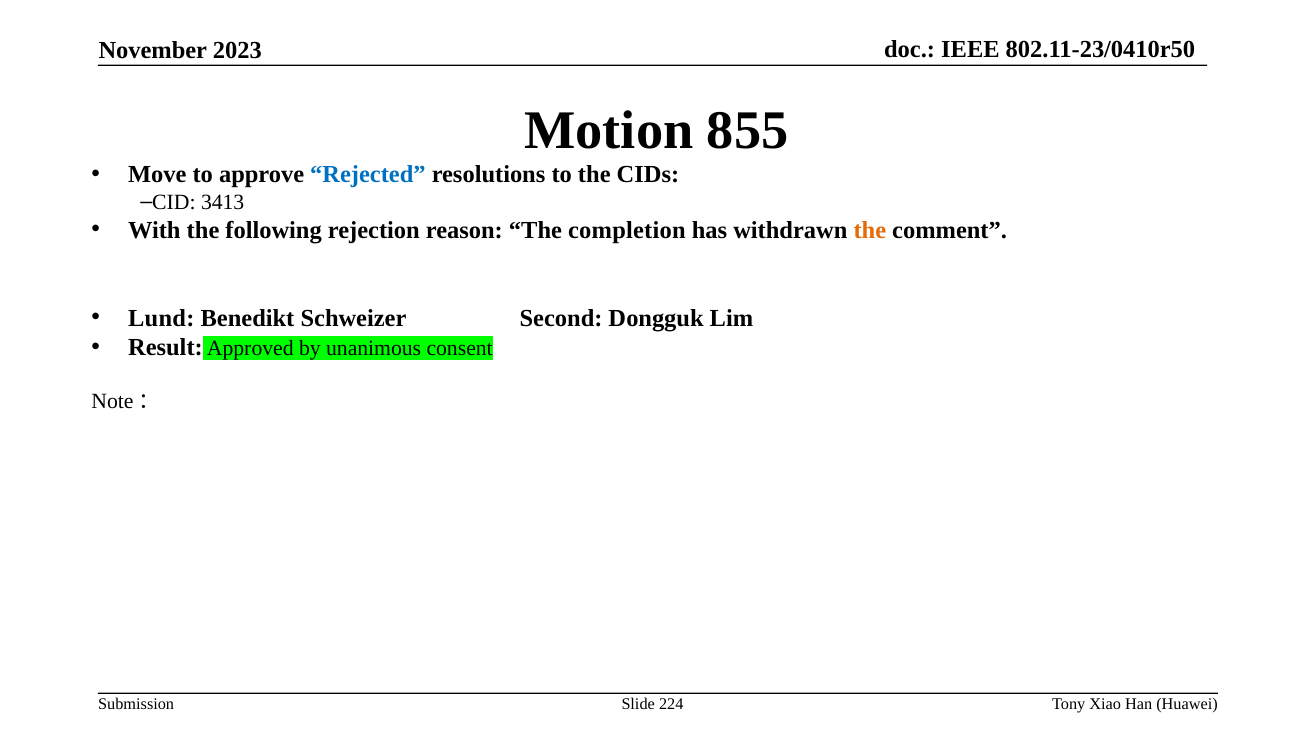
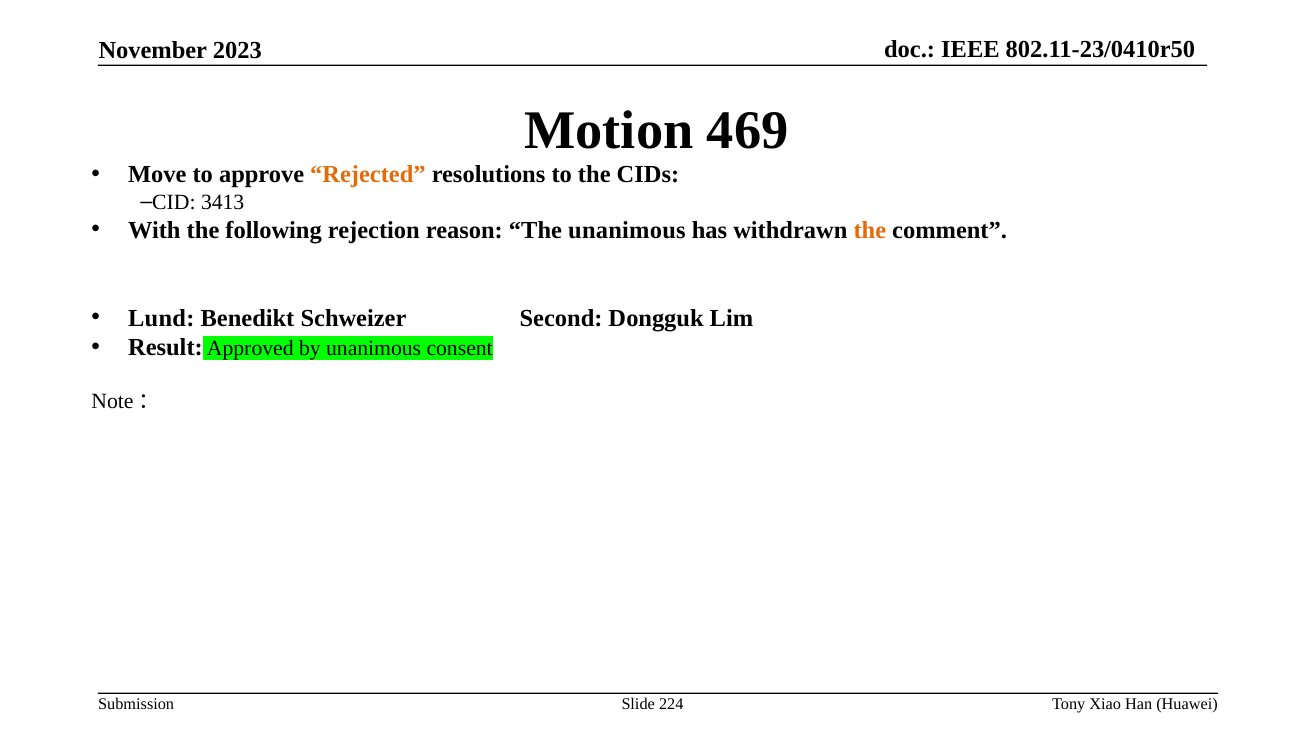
855: 855 -> 469
Rejected colour: blue -> orange
The completion: completion -> unanimous
